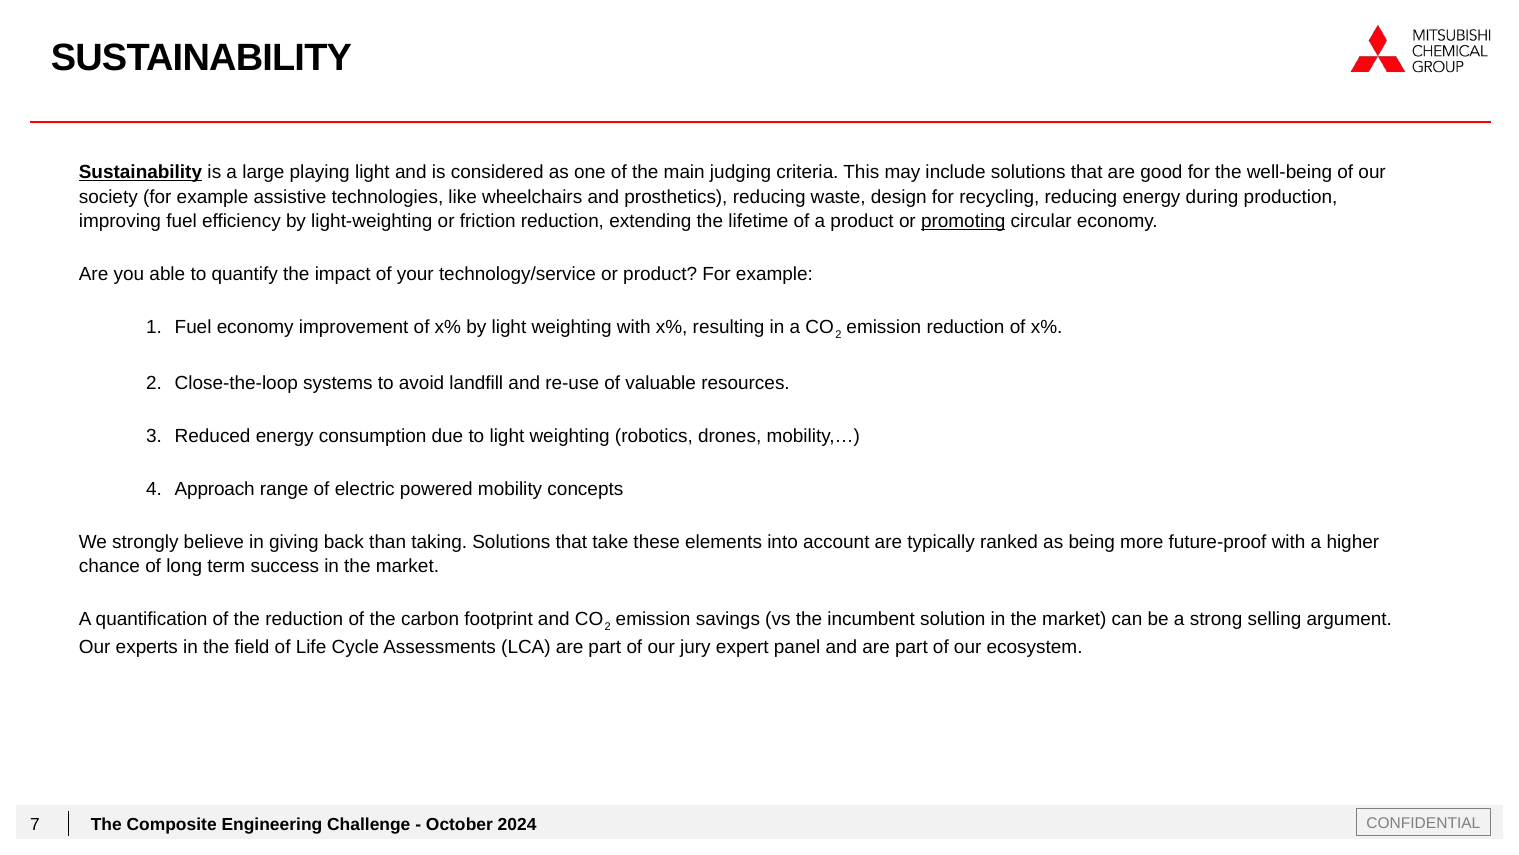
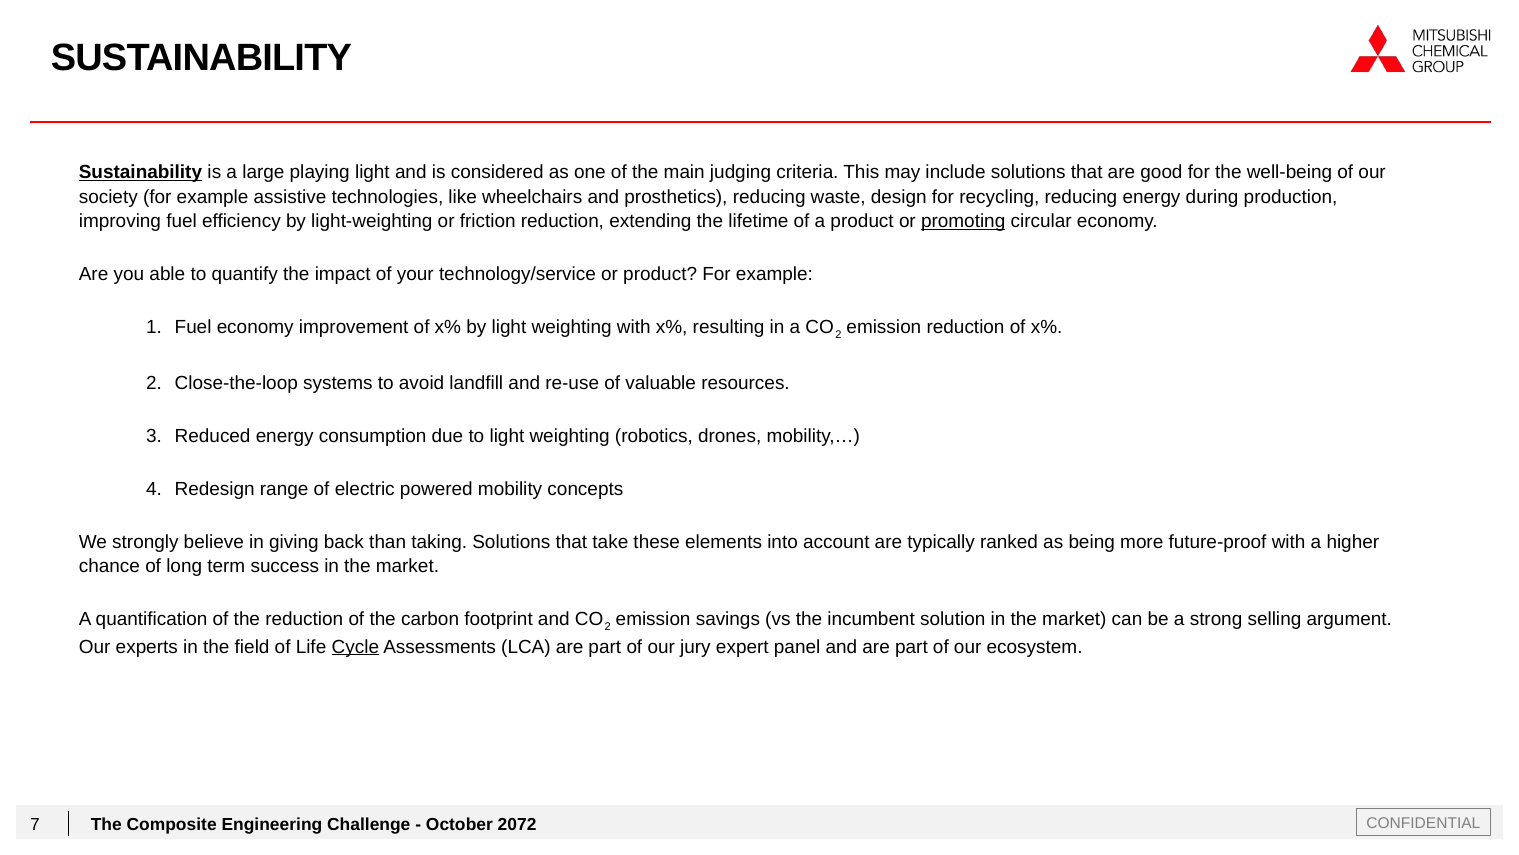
Approach: Approach -> Redesign
Cycle underline: none -> present
2024: 2024 -> 2072
